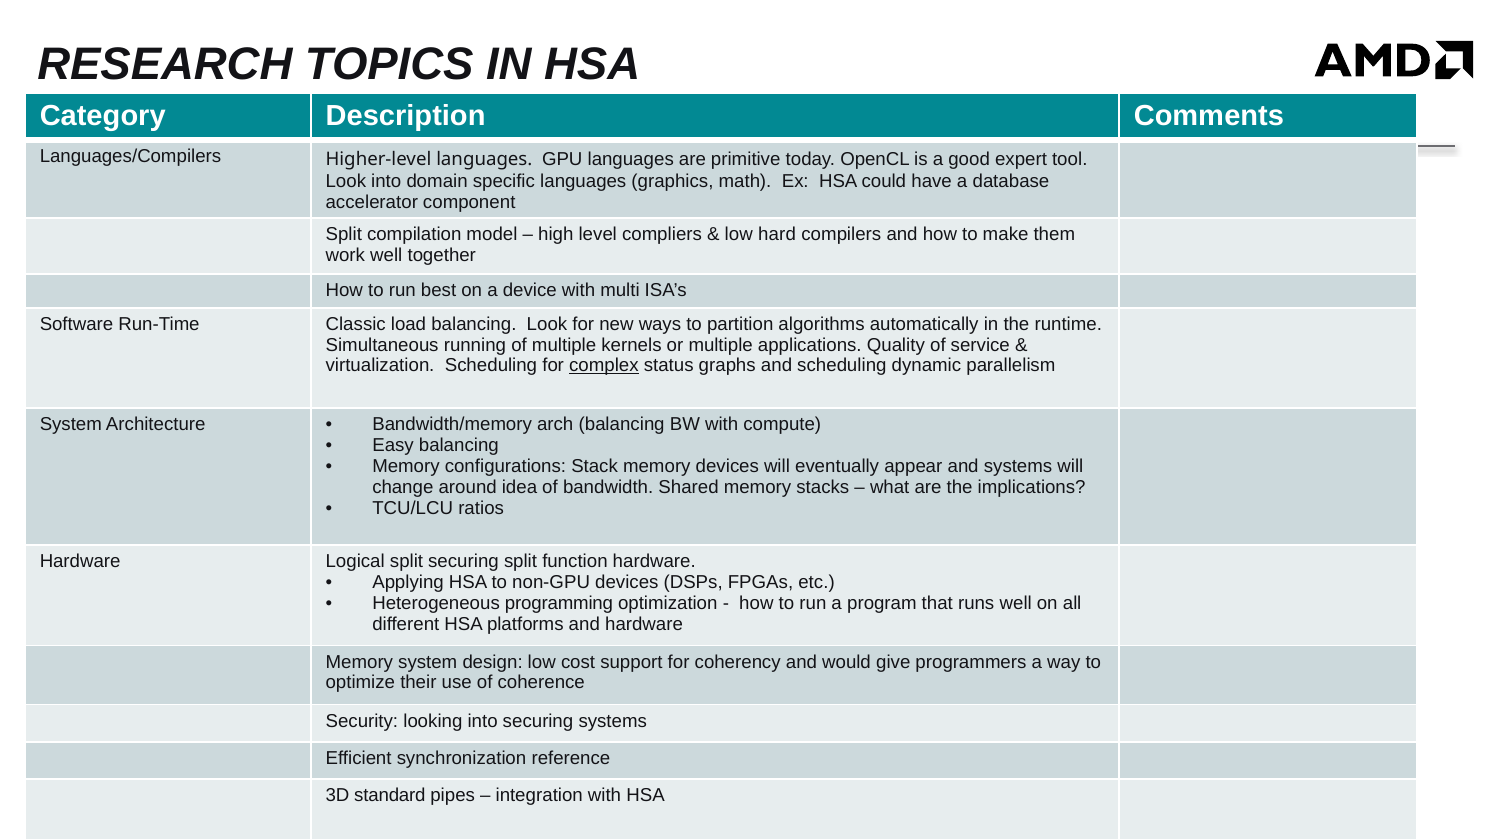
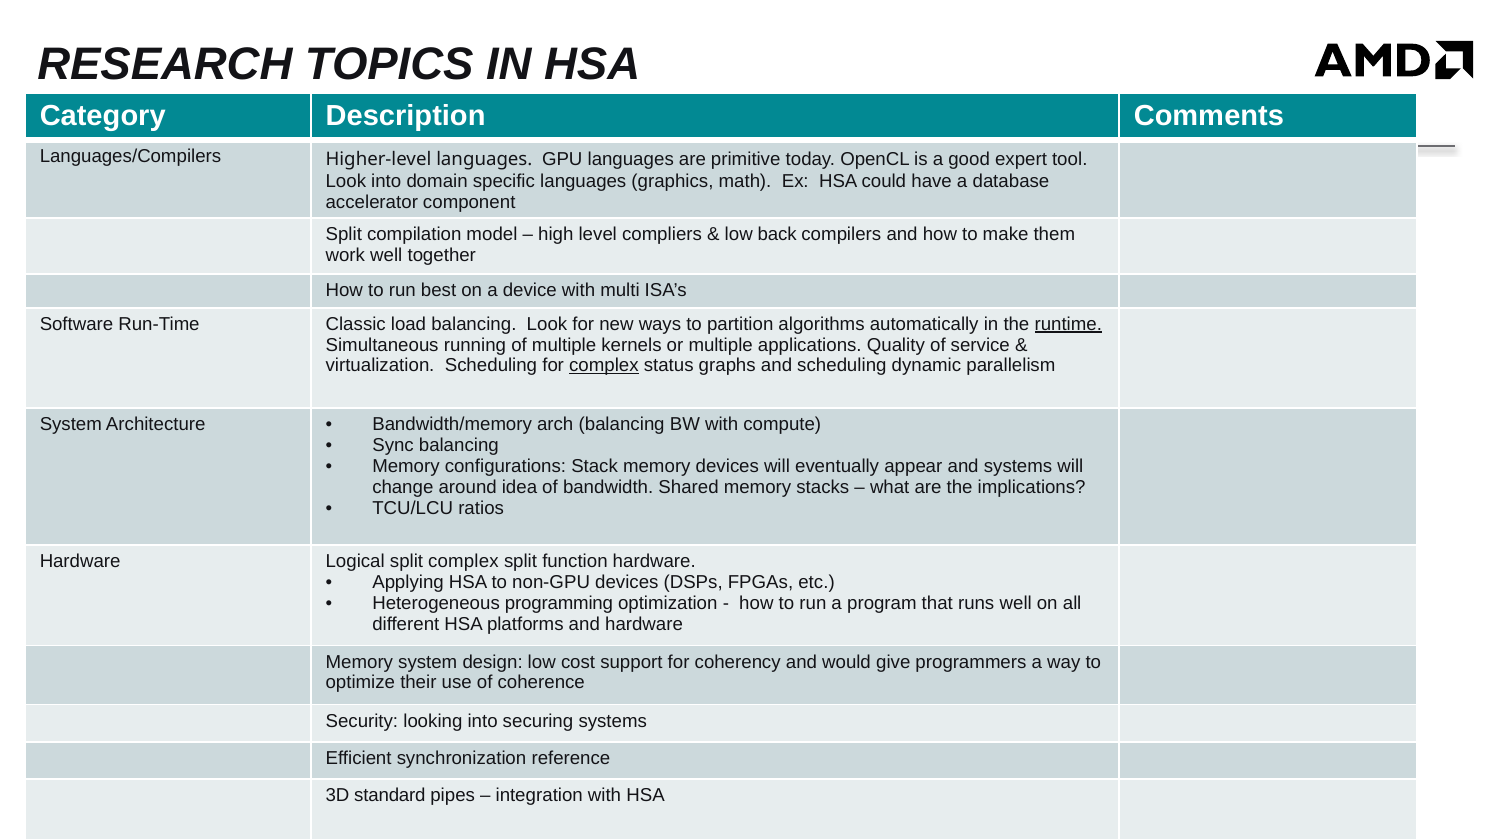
hard: hard -> back
runtime underline: none -> present
Easy: Easy -> Sync
split securing: securing -> complex
